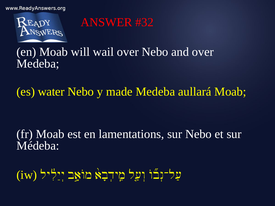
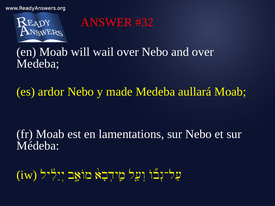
water: water -> ardor
